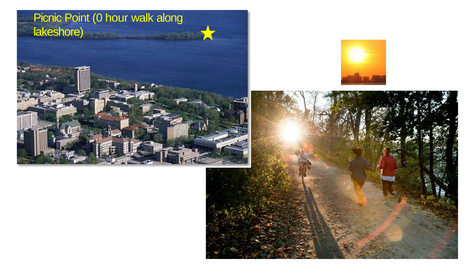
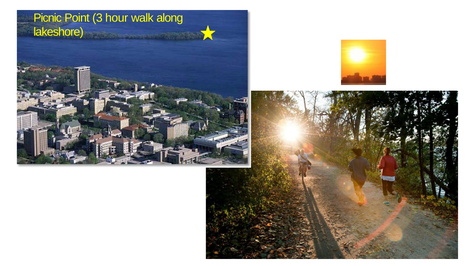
0: 0 -> 3
